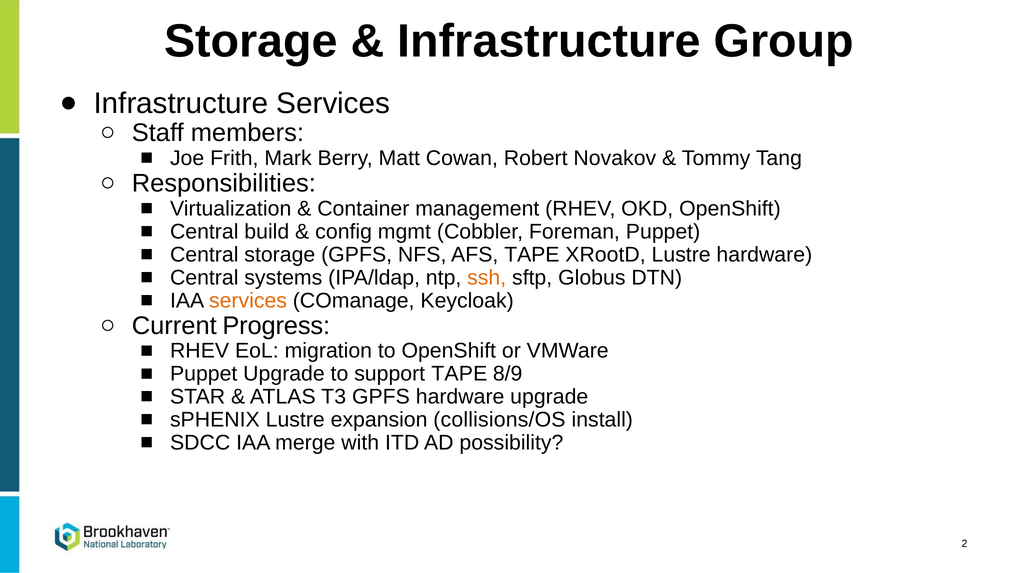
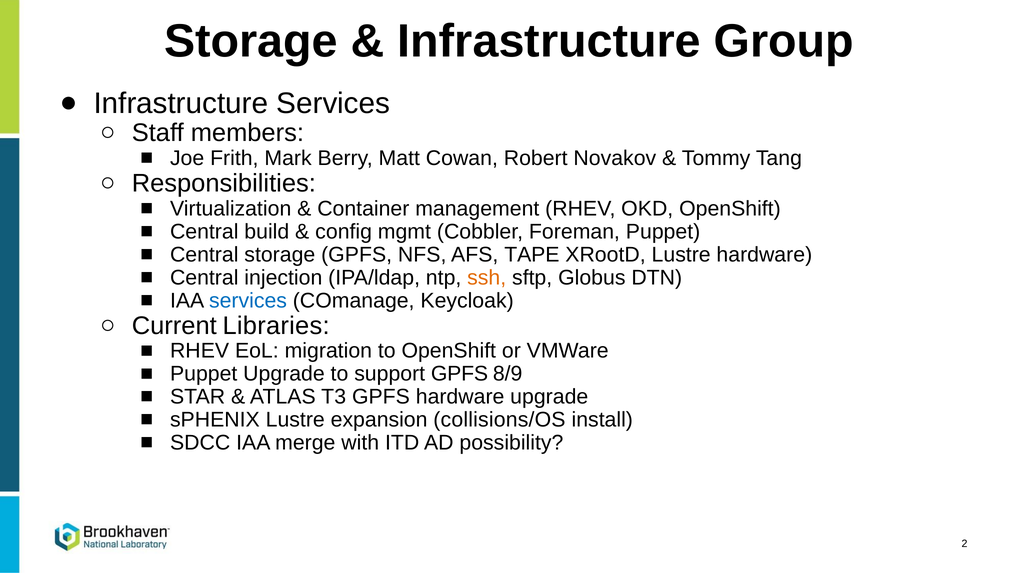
systems: systems -> injection
services at (248, 301) colour: orange -> blue
Progress: Progress -> Libraries
support TAPE: TAPE -> GPFS
